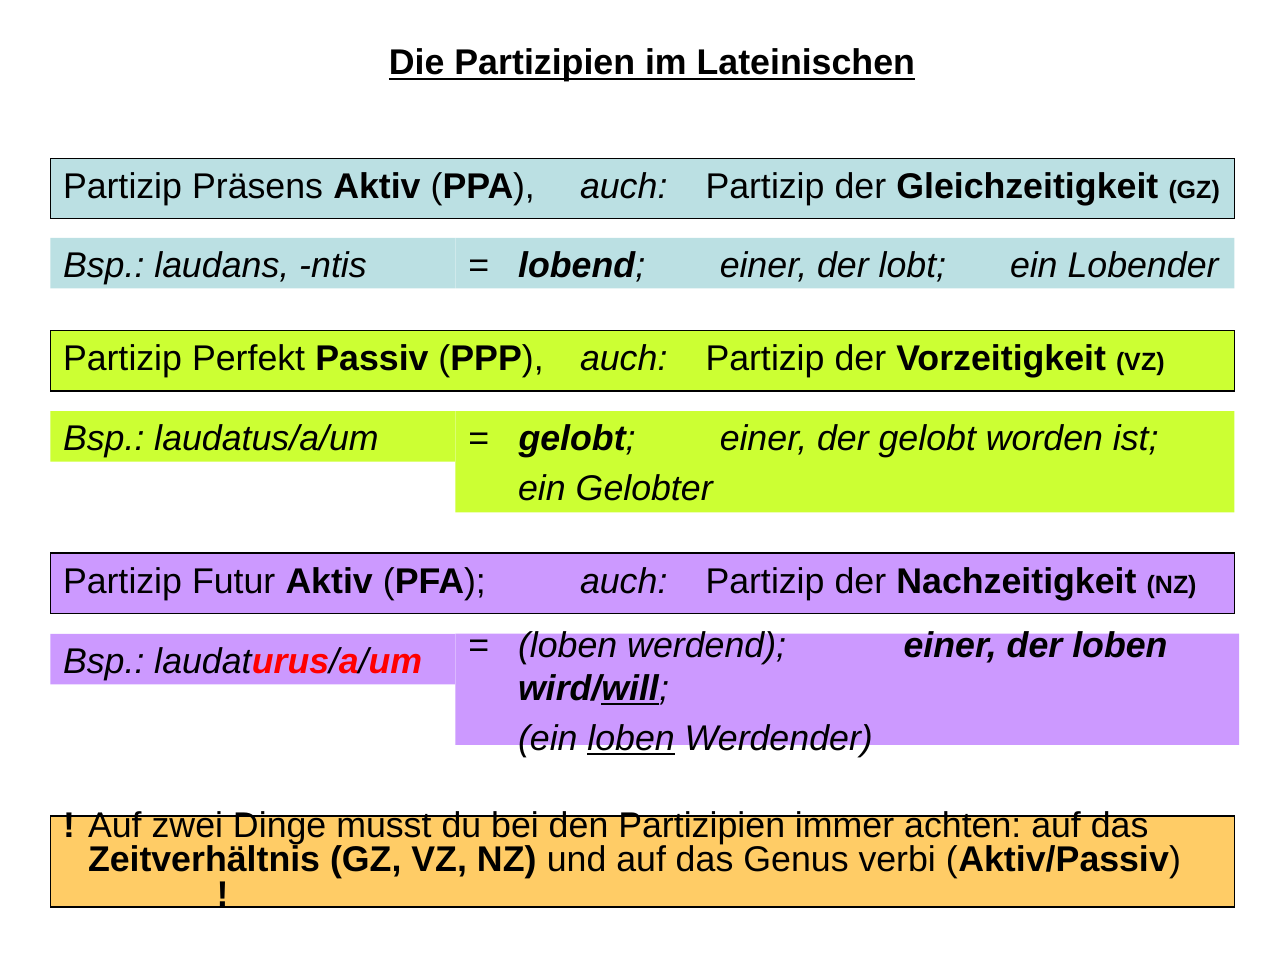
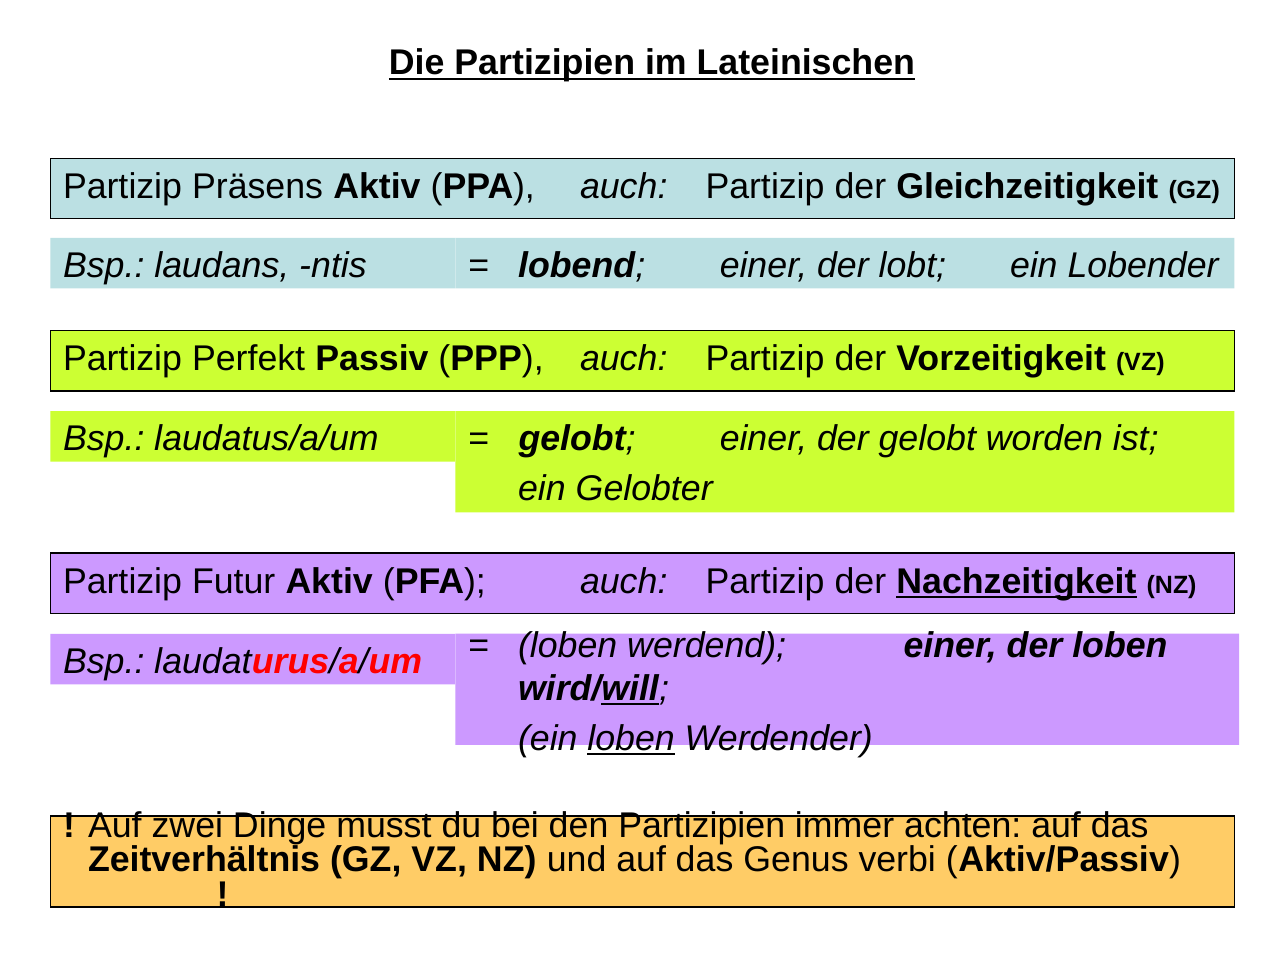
Nachzeitigkeit underline: none -> present
